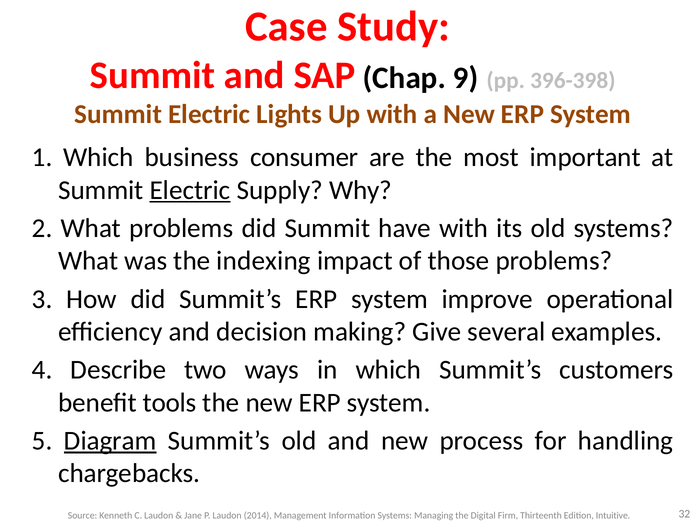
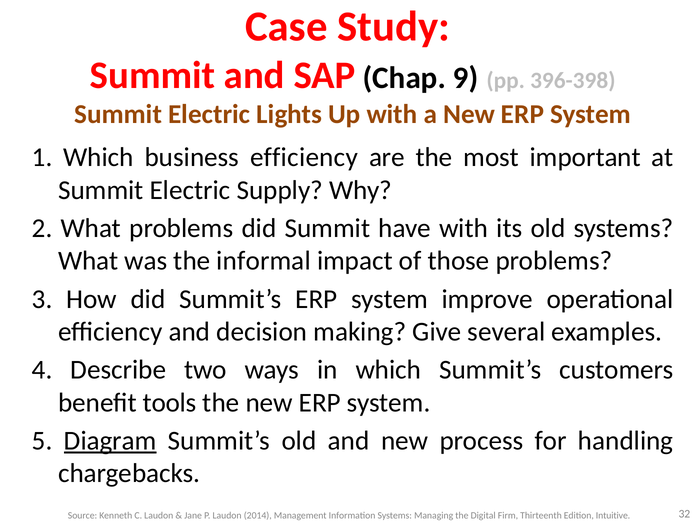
business consumer: consumer -> efficiency
Electric at (190, 190) underline: present -> none
indexing: indexing -> informal
